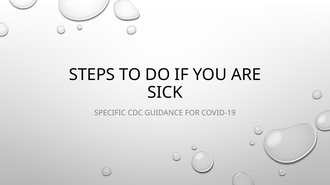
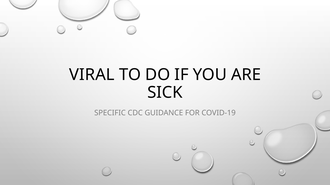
STEPS: STEPS -> VIRAL
